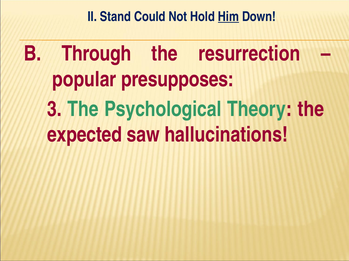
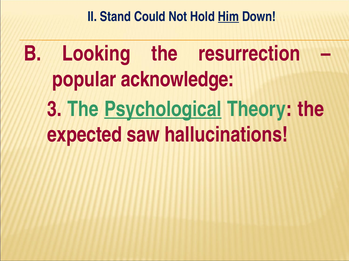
Through: Through -> Looking
presupposes: presupposes -> acknowledge
Psychological underline: none -> present
